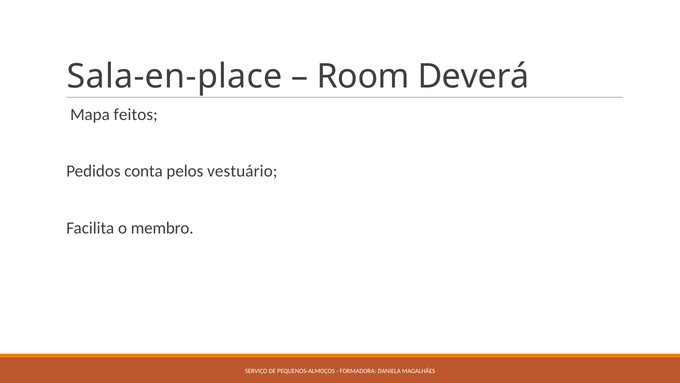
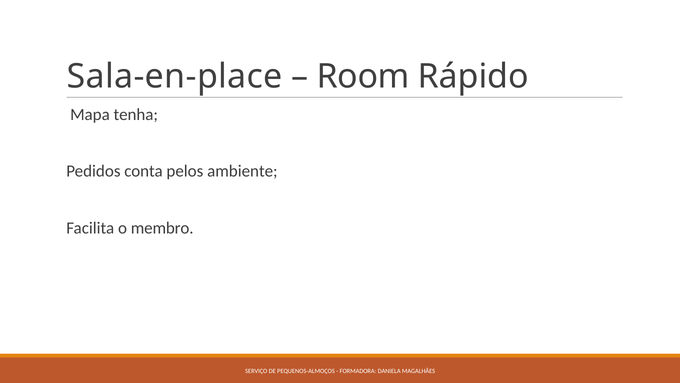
Deverá: Deverá -> Rápido
feitos: feitos -> tenha
vestuário: vestuário -> ambiente
